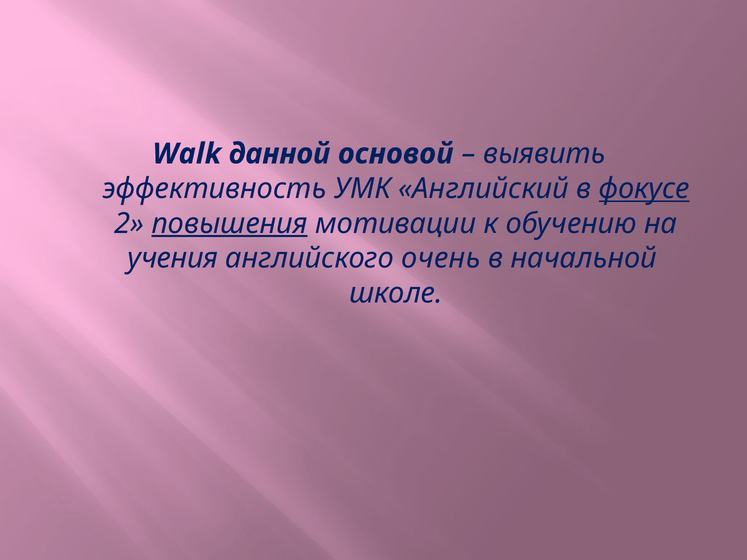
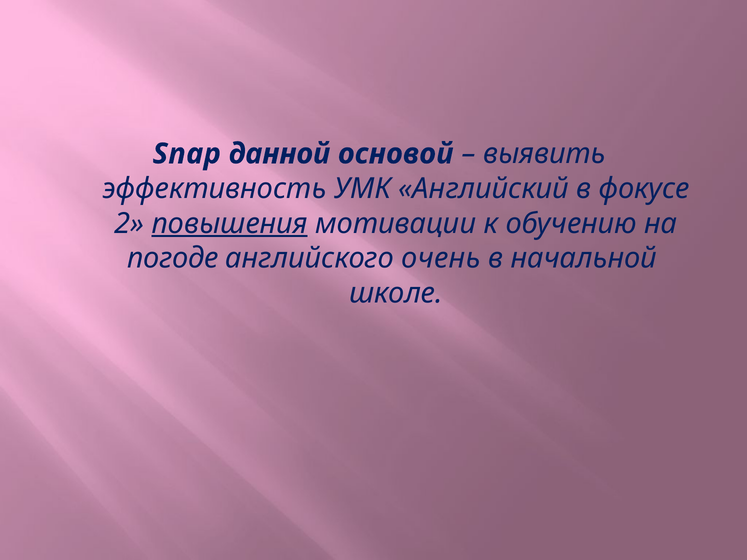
Walk: Walk -> Snap
фокусе underline: present -> none
учения: учения -> погоде
